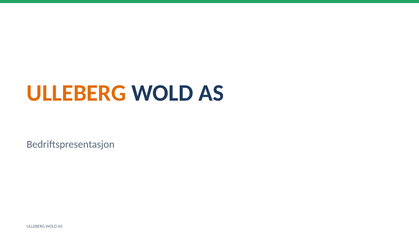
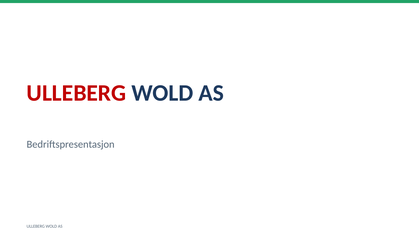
ULLEBERG at (76, 93) colour: orange -> red
